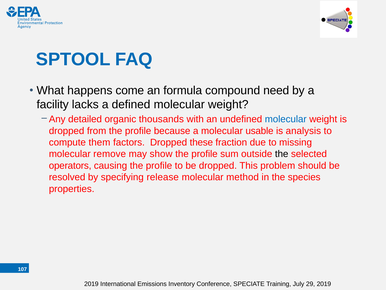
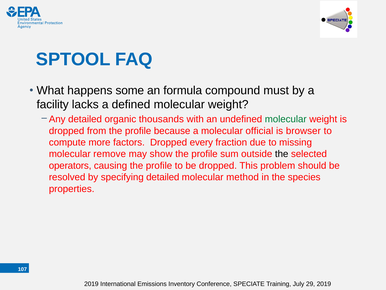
come: come -> some
need: need -> must
molecular at (286, 119) colour: blue -> green
usable: usable -> official
analysis: analysis -> browser
them: them -> more
these: these -> every
specifying release: release -> detailed
